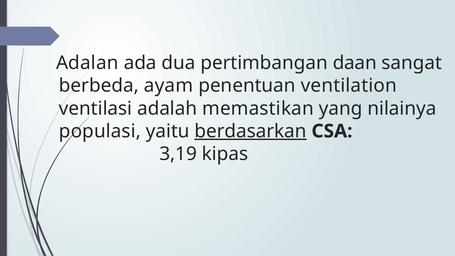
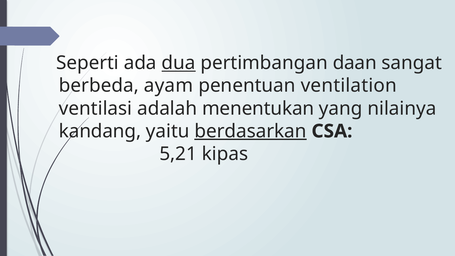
Adalan: Adalan -> Seperti
dua underline: none -> present
memastikan: memastikan -> menentukan
populasi: populasi -> kandang
3,19: 3,19 -> 5,21
